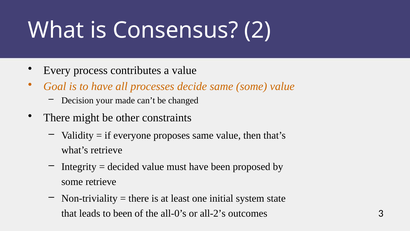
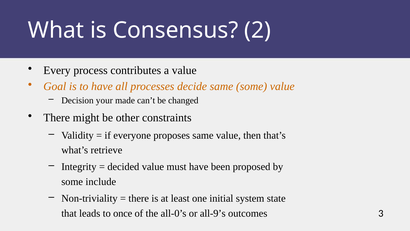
some retrieve: retrieve -> include
to been: been -> once
all-2’s: all-2’s -> all-9’s
